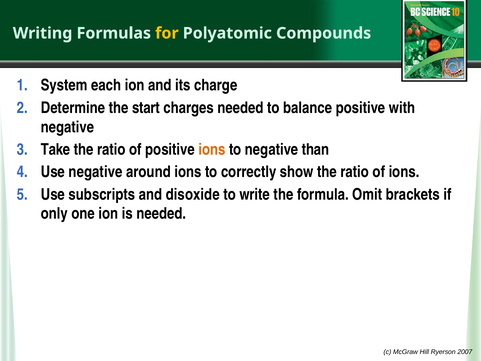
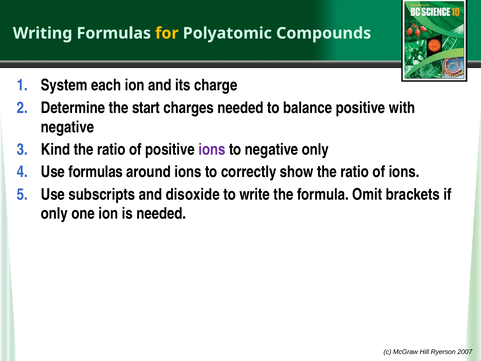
Take: Take -> Kind
ions at (212, 149) colour: orange -> purple
negative than: than -> only
Use negative: negative -> formulas
